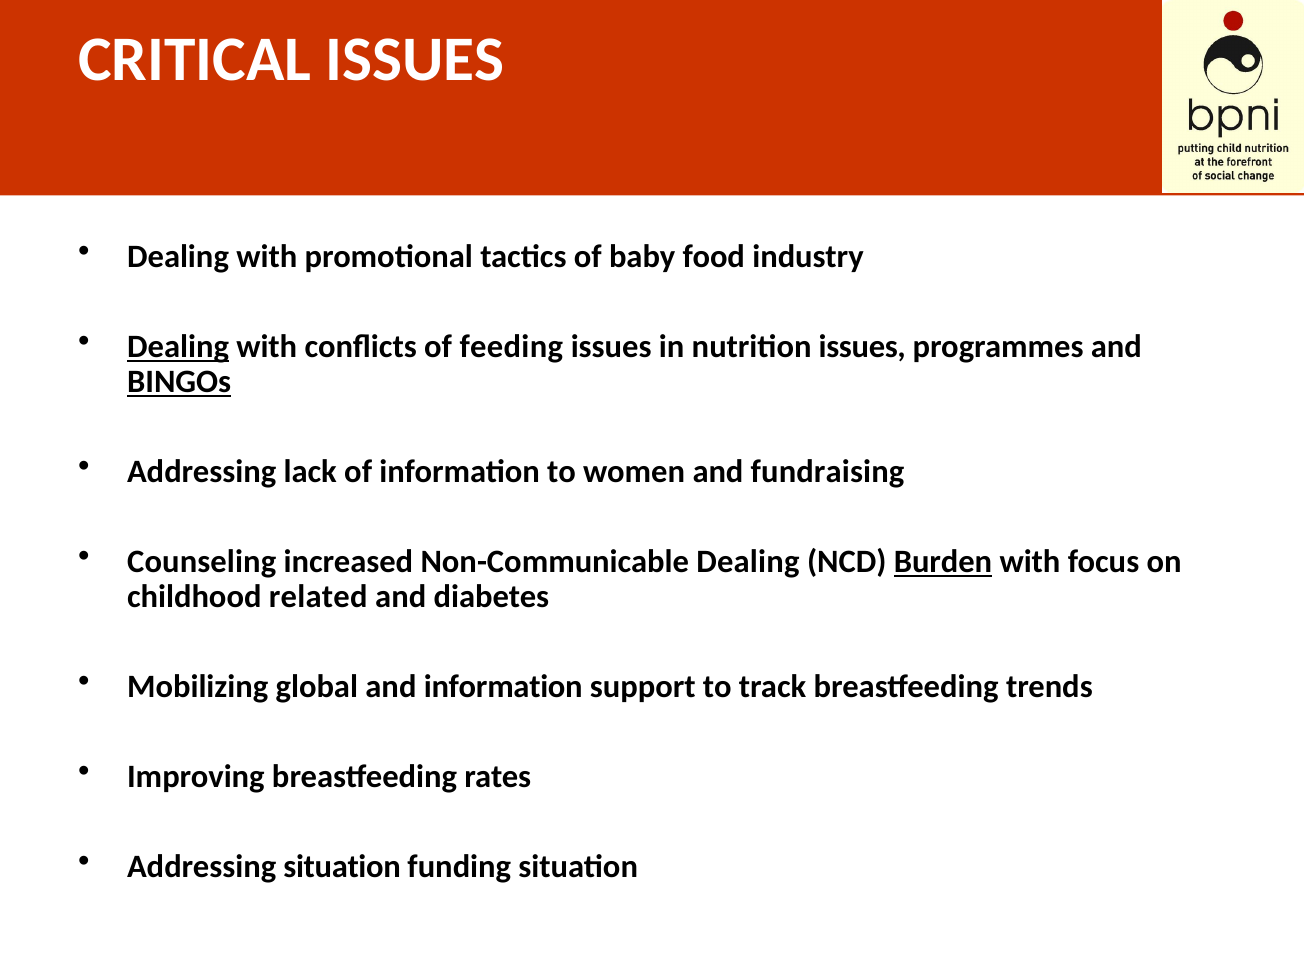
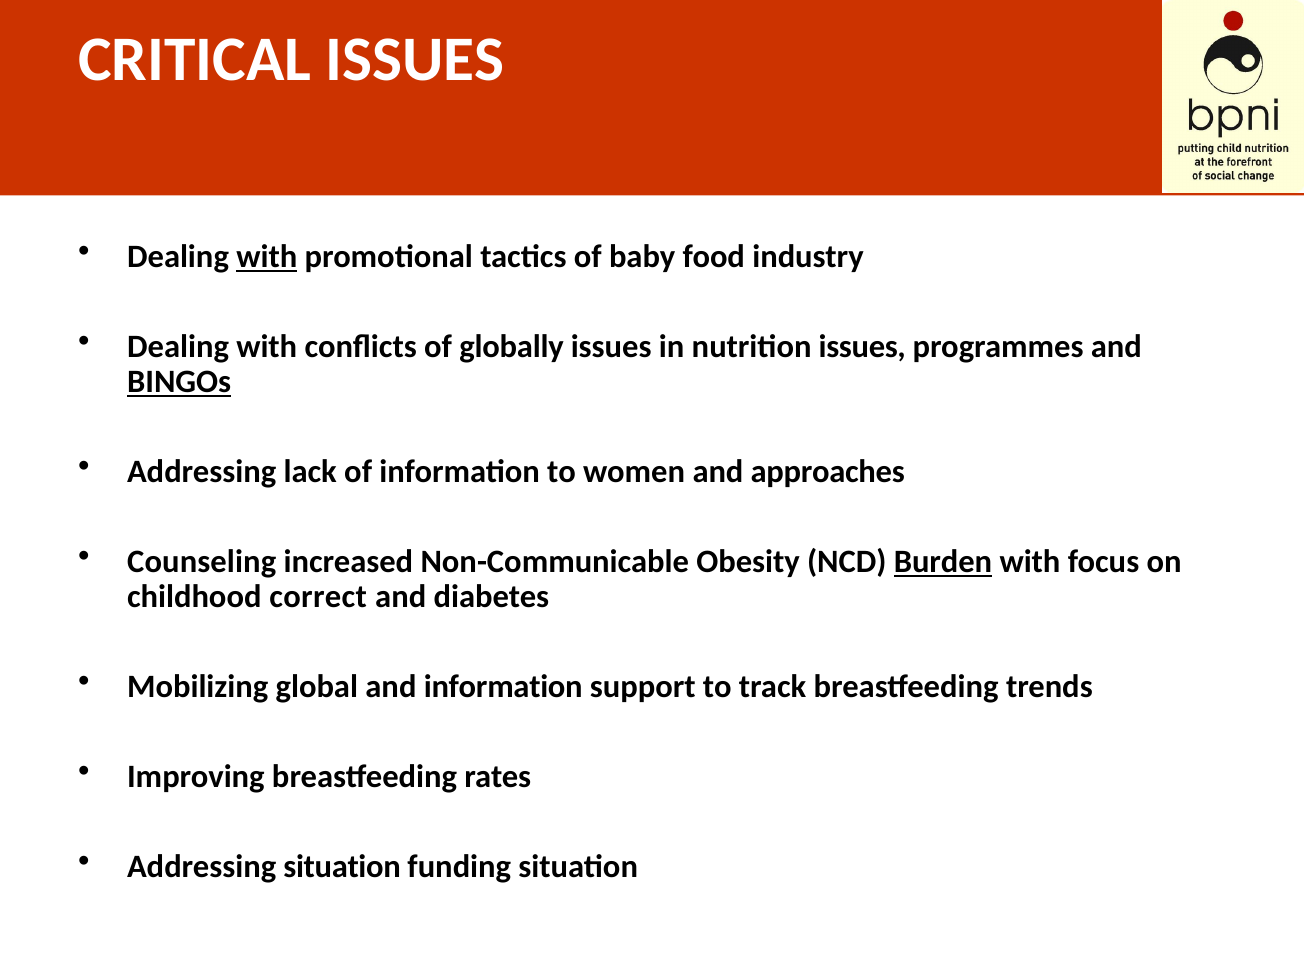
with at (267, 257) underline: none -> present
Dealing at (178, 347) underline: present -> none
feeding: feeding -> globally
fundraising: fundraising -> approaches
Non-Communicable Dealing: Dealing -> Obesity
related: related -> correct
